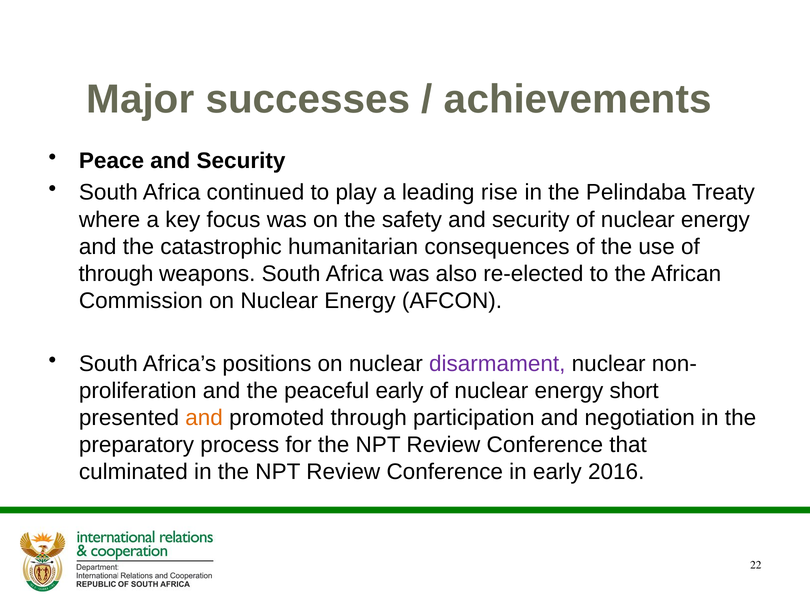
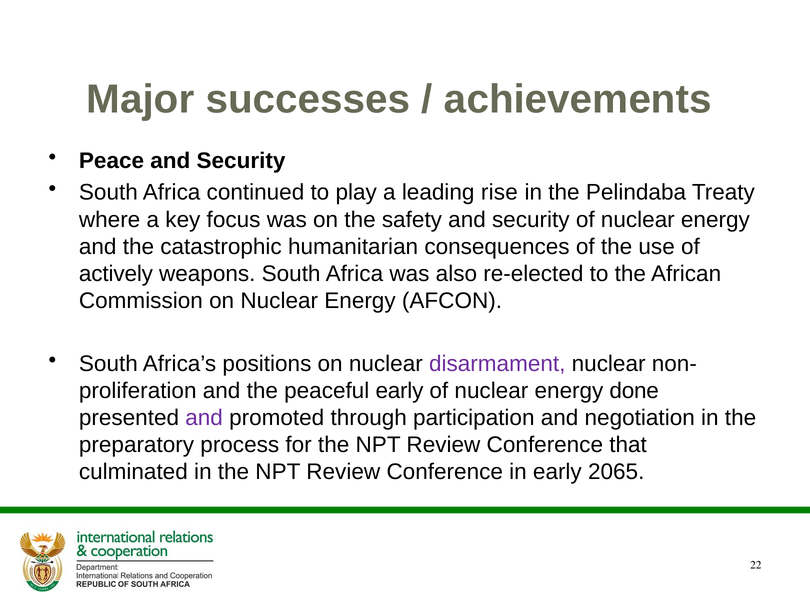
through at (116, 273): through -> actively
short: short -> done
and at (204, 417) colour: orange -> purple
2016: 2016 -> 2065
